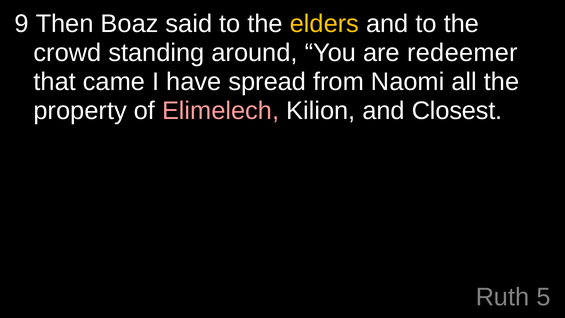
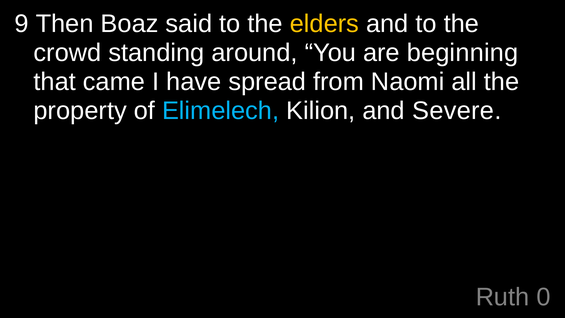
redeemer: redeemer -> beginning
Elimelech colour: pink -> light blue
Closest: Closest -> Severe
5: 5 -> 0
